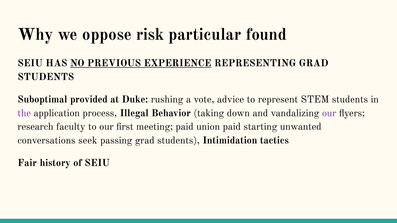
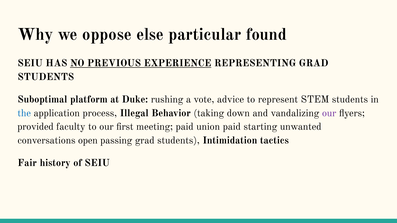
risk: risk -> else
provided: provided -> platform
the colour: purple -> blue
research: research -> provided
seek: seek -> open
